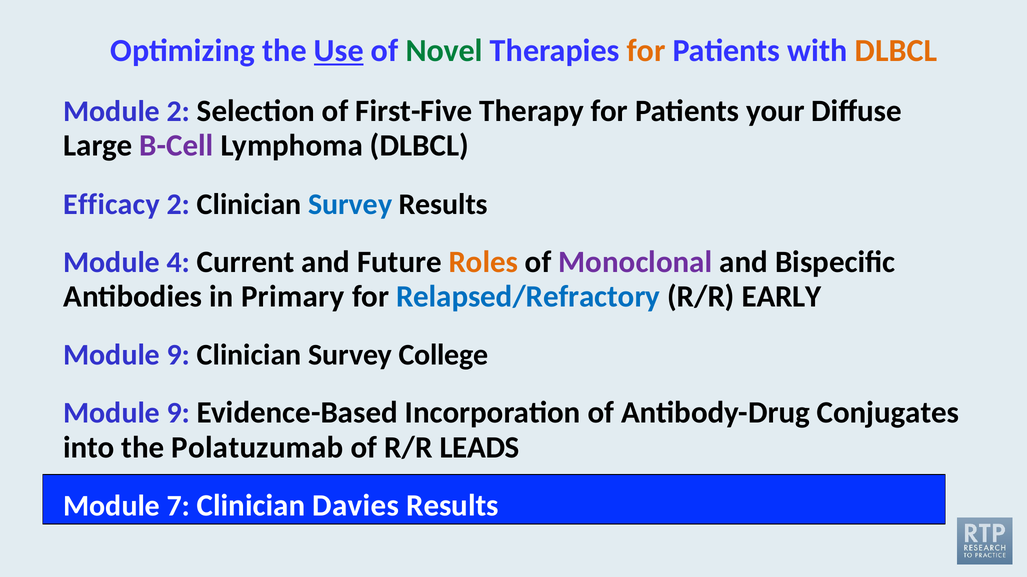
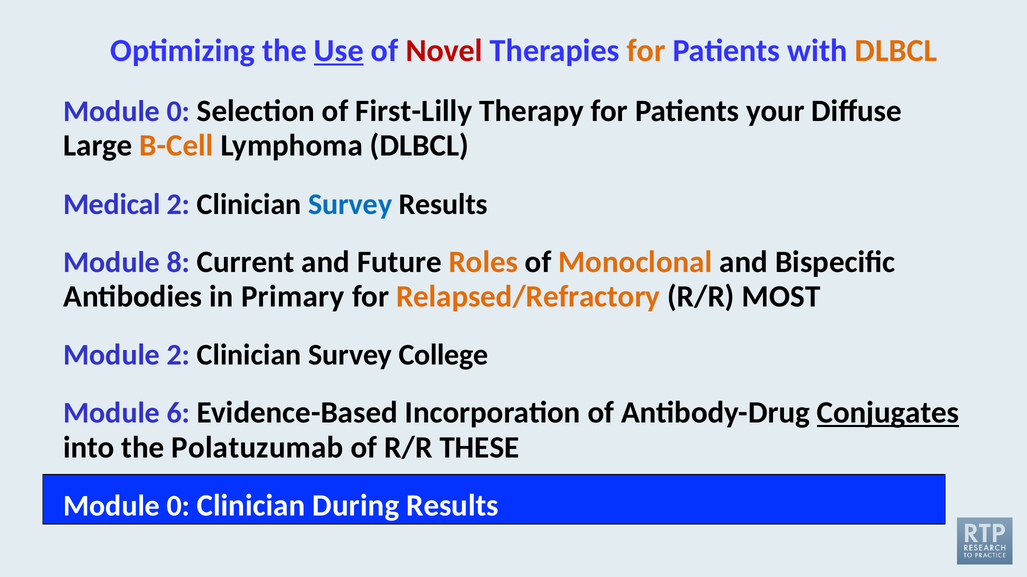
Novel colour: green -> red
2 at (178, 111): 2 -> 0
First-Five: First-Five -> First-Lilly
B-Cell colour: purple -> orange
Efficacy: Efficacy -> Medical
4: 4 -> 8
Monoclonal colour: purple -> orange
Relapsed/Refractory colour: blue -> orange
EARLY: EARLY -> MOST
9 at (178, 356): 9 -> 2
9 at (178, 414): 9 -> 6
Conjugates underline: none -> present
LEADS: LEADS -> THESE
7 at (178, 506): 7 -> 0
Davies: Davies -> During
